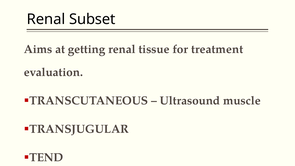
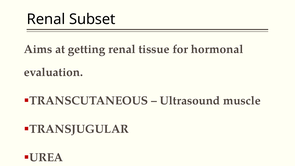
treatment: treatment -> hormonal
TEND: TEND -> UREA
